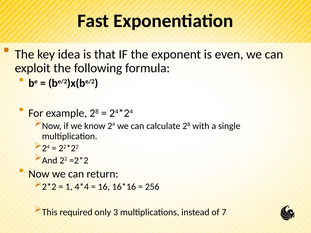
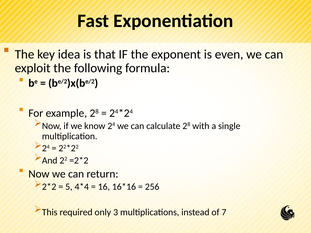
1: 1 -> 5
